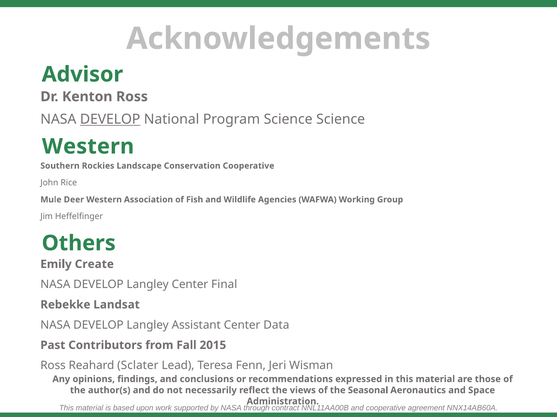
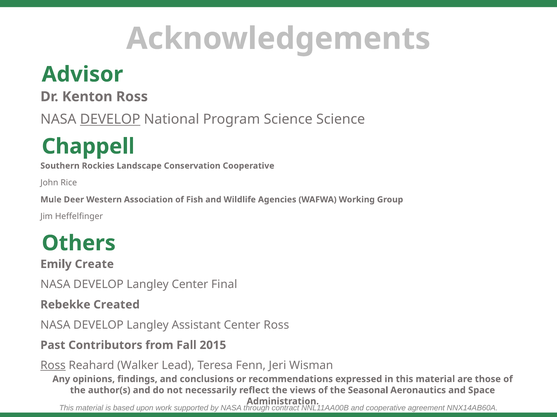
Western at (88, 147): Western -> Chappell
Landsat: Landsat -> Created
Center Data: Data -> Ross
Ross at (53, 366) underline: none -> present
Sclater: Sclater -> Walker
